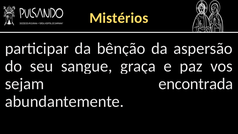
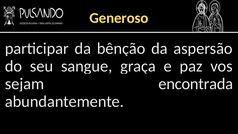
Mistérios: Mistérios -> Generoso
